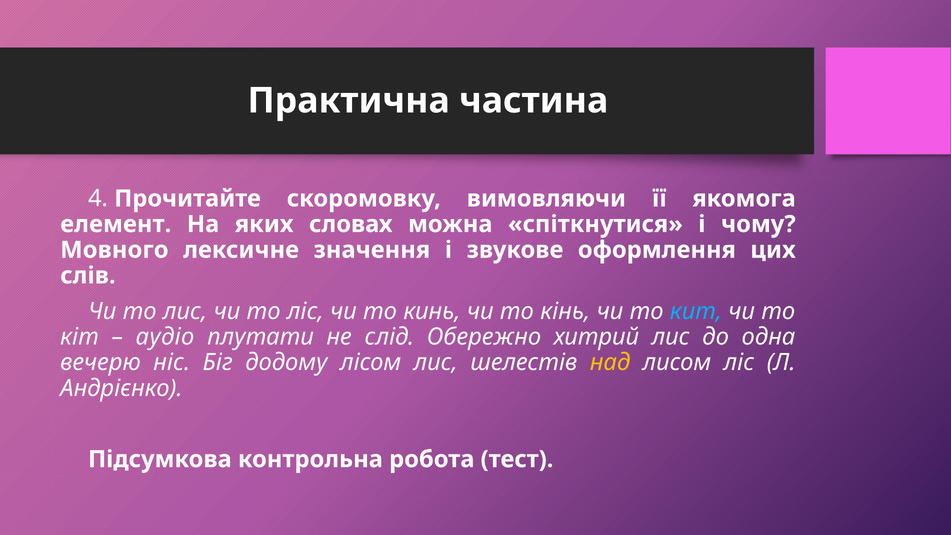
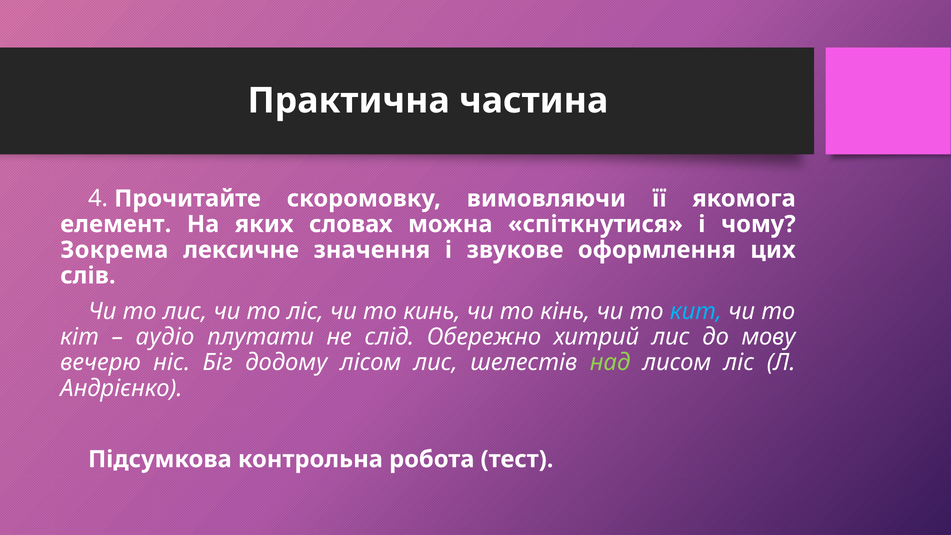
Мовного: Мовного -> Зокрема
одна: одна -> мову
над colour: yellow -> light green
